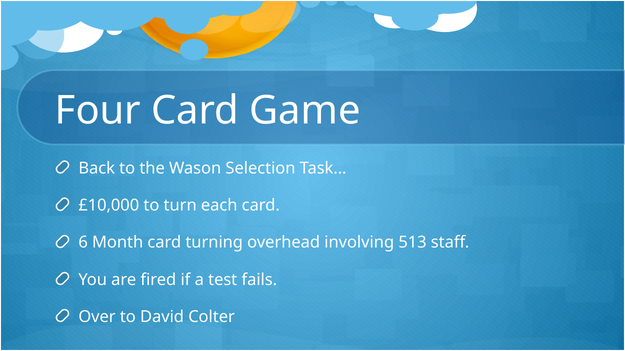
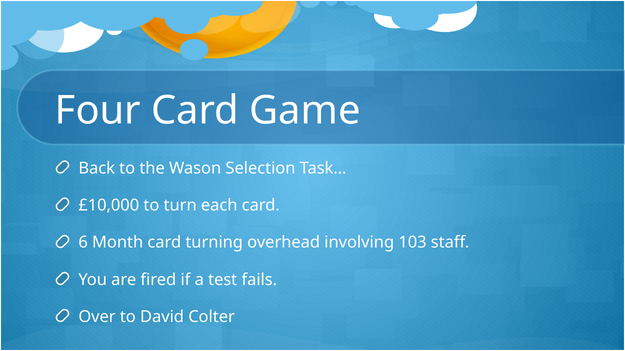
513: 513 -> 103
